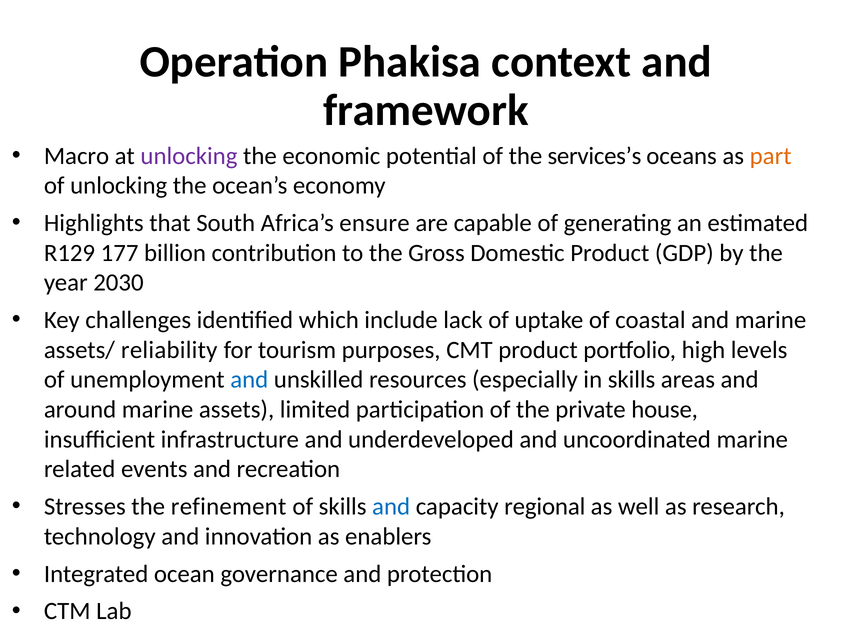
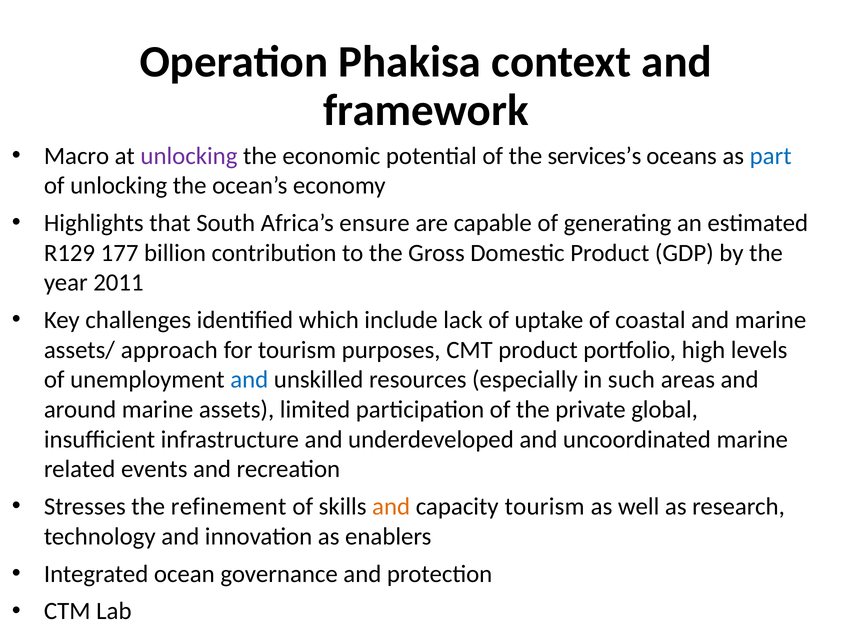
part colour: orange -> blue
2030: 2030 -> 2011
reliability: reliability -> approach
in skills: skills -> such
house: house -> global
and at (391, 507) colour: blue -> orange
capacity regional: regional -> tourism
